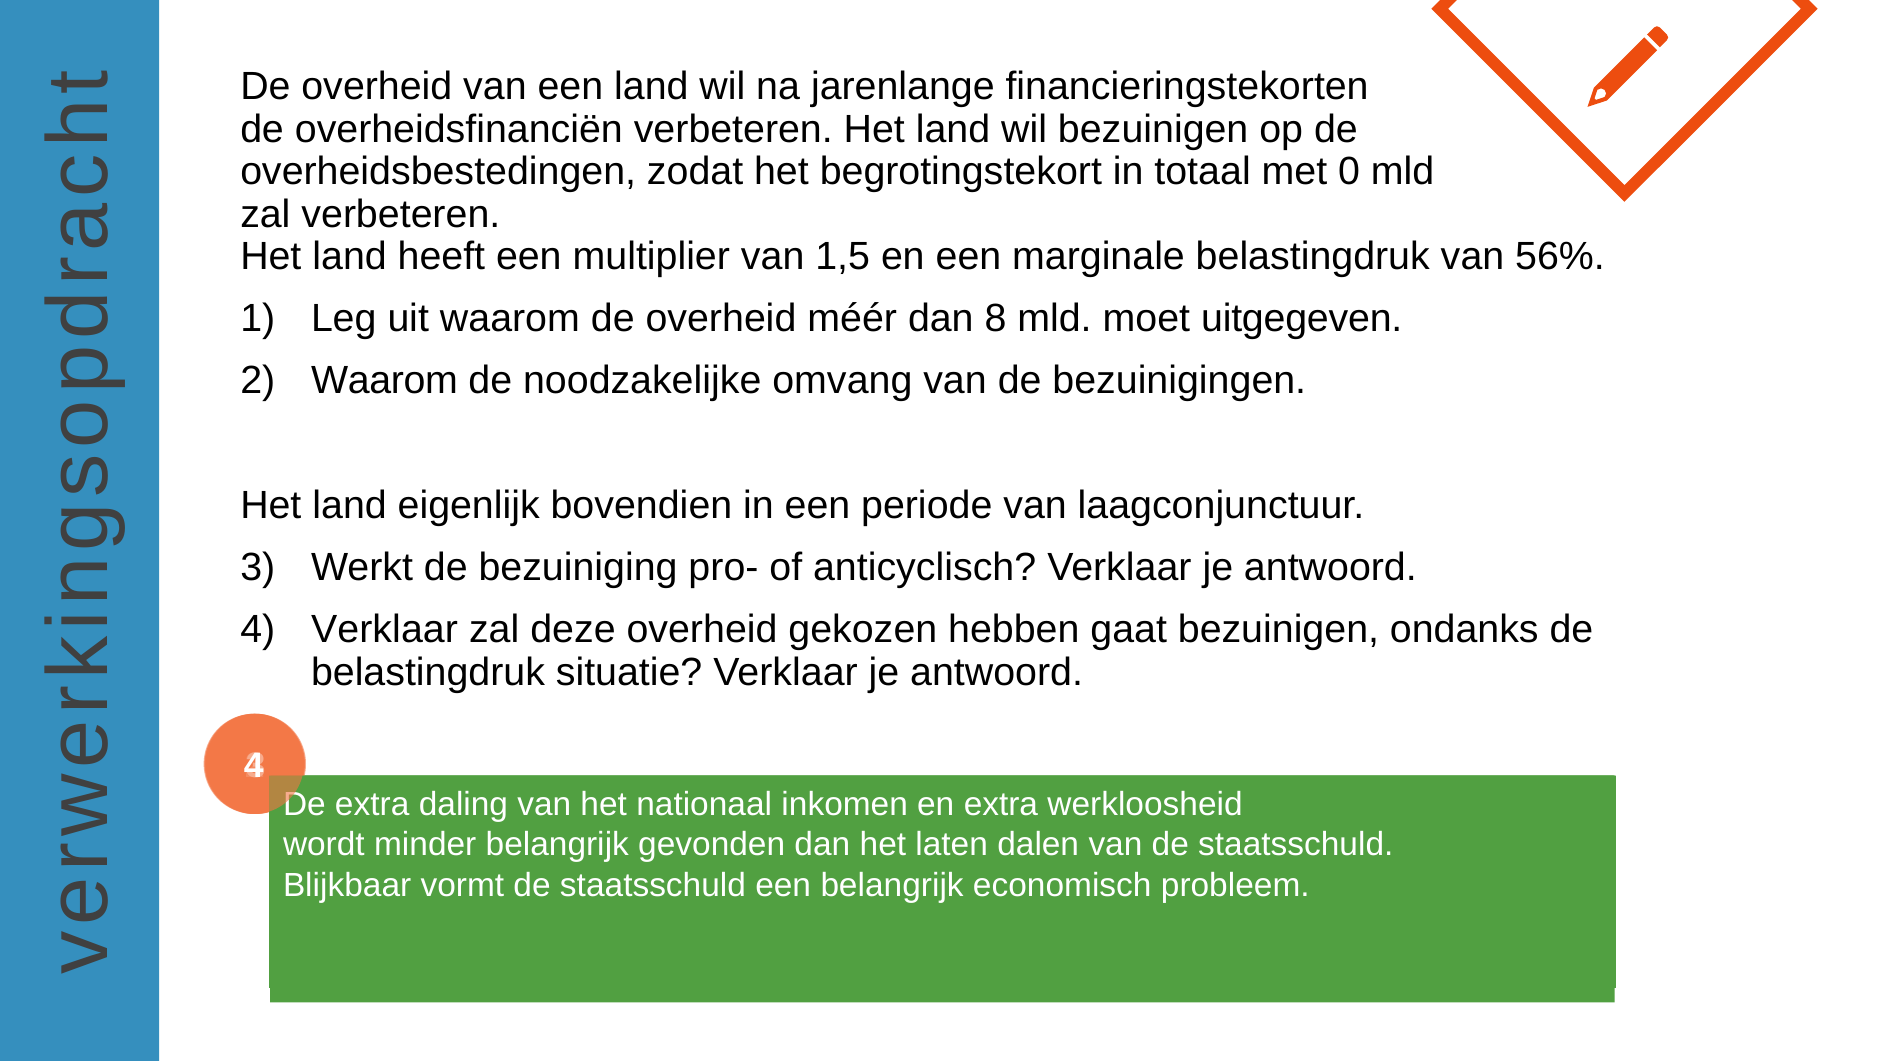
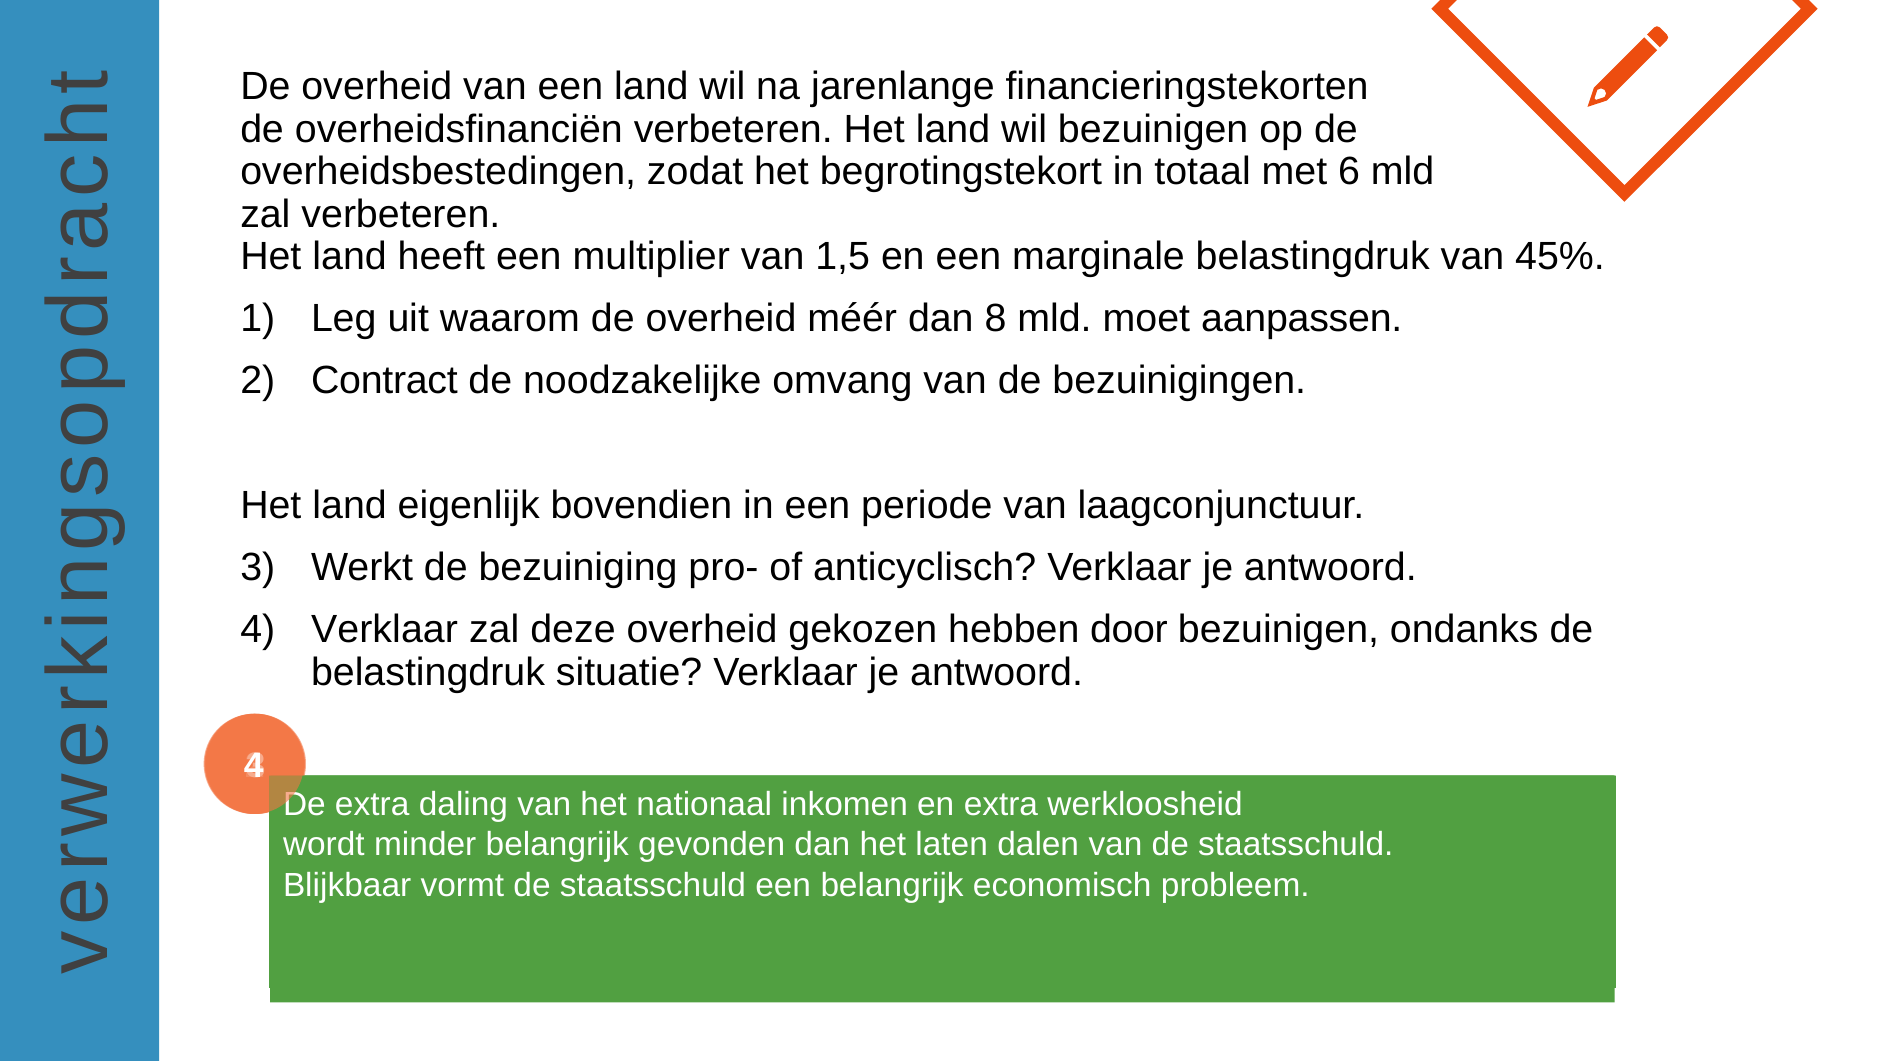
0: 0 -> 6
56%: 56% -> 45%
uitgegeven: uitgegeven -> aanpassen
2 Waarom: Waarom -> Contract
hebben gaat: gaat -> door
